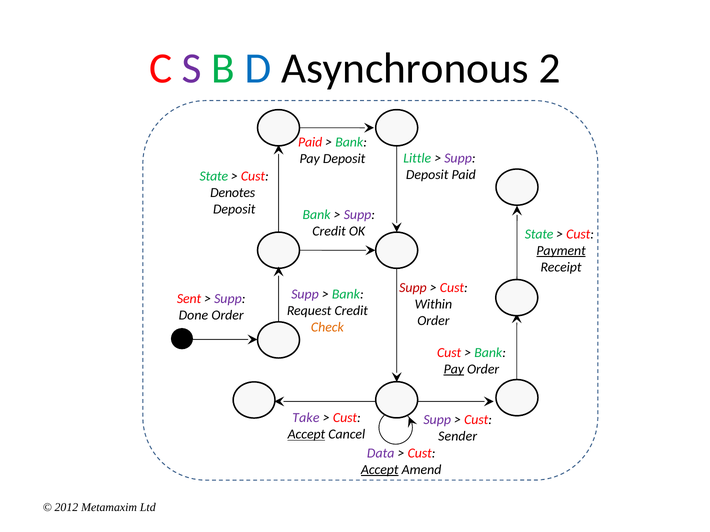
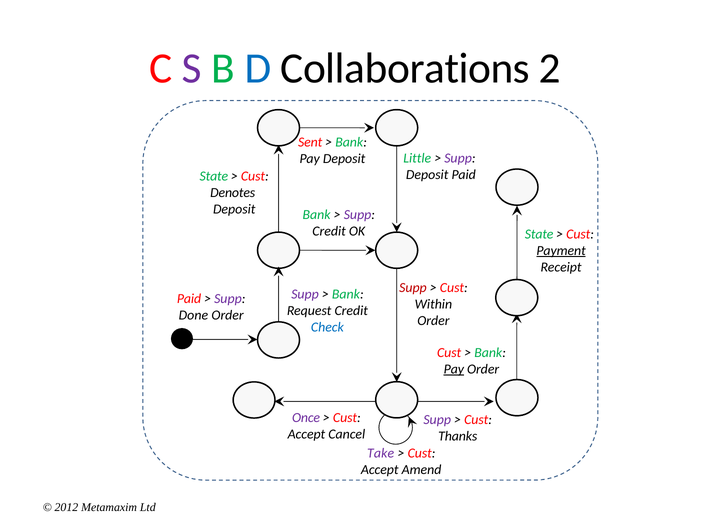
Asynchronous: Asynchronous -> Collaborations
Paid at (310, 142): Paid -> Sent
Sent at (189, 299): Sent -> Paid
Check colour: orange -> blue
Take: Take -> Once
Accept at (306, 435) underline: present -> none
Sender: Sender -> Thanks
Data: Data -> Take
Accept at (380, 470) underline: present -> none
